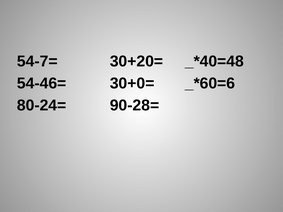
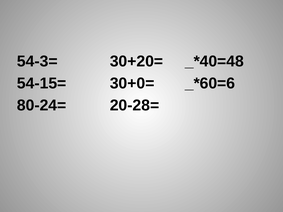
54-7=: 54-7= -> 54-3=
54-46=: 54-46= -> 54-15=
90-28=: 90-28= -> 20-28=
